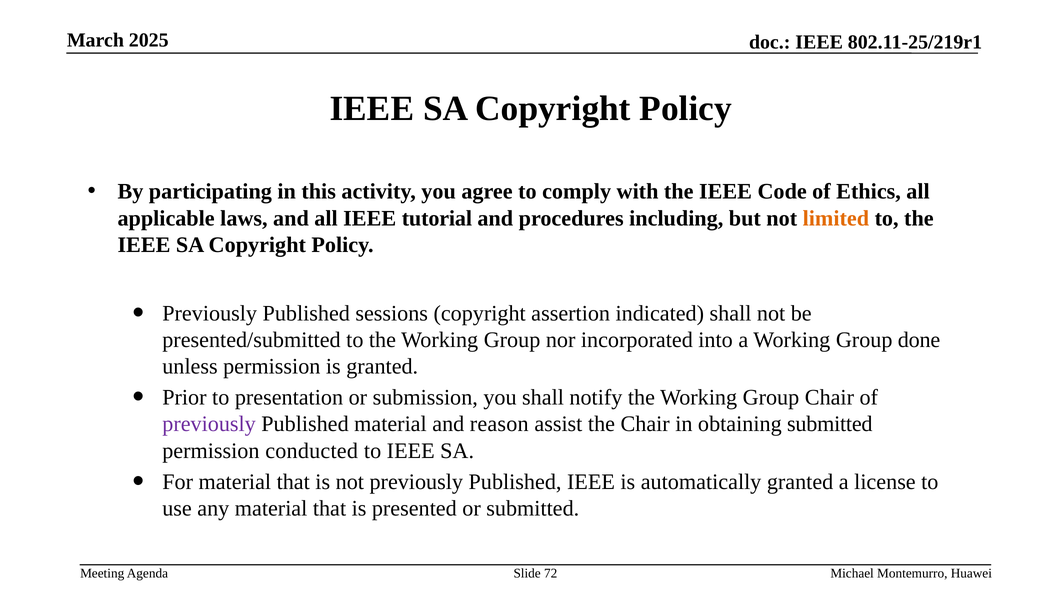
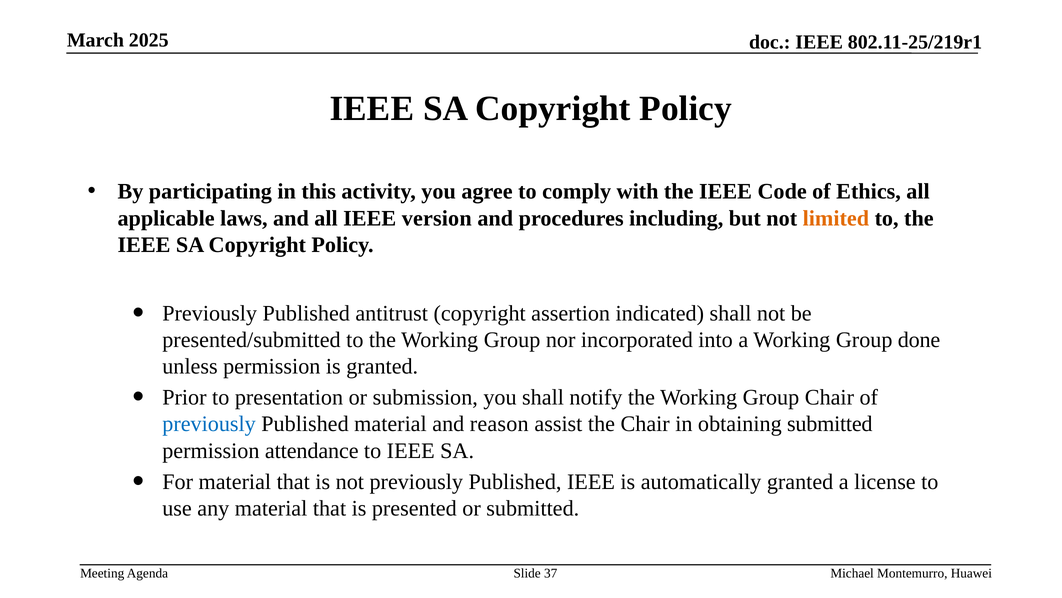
tutorial: tutorial -> version
sessions: sessions -> antitrust
previously at (209, 424) colour: purple -> blue
conducted: conducted -> attendance
72: 72 -> 37
